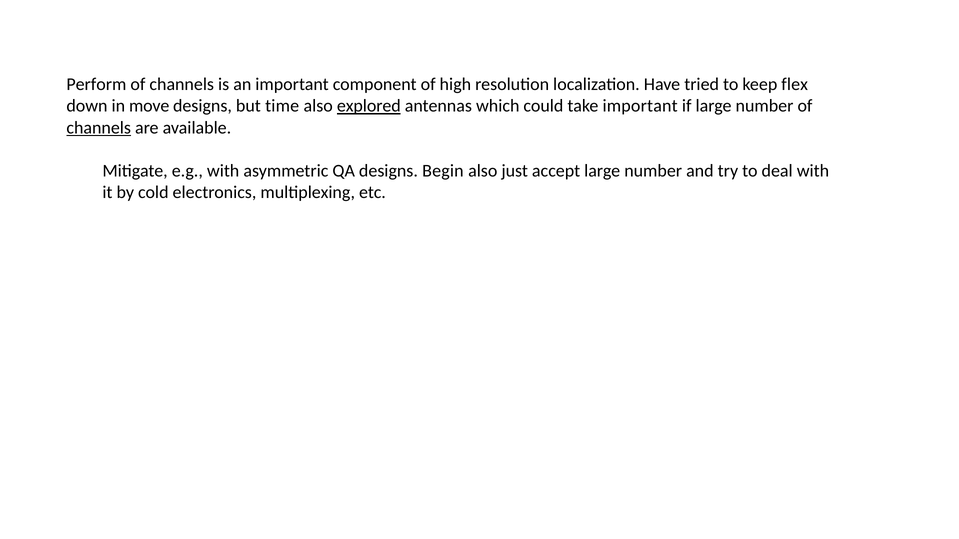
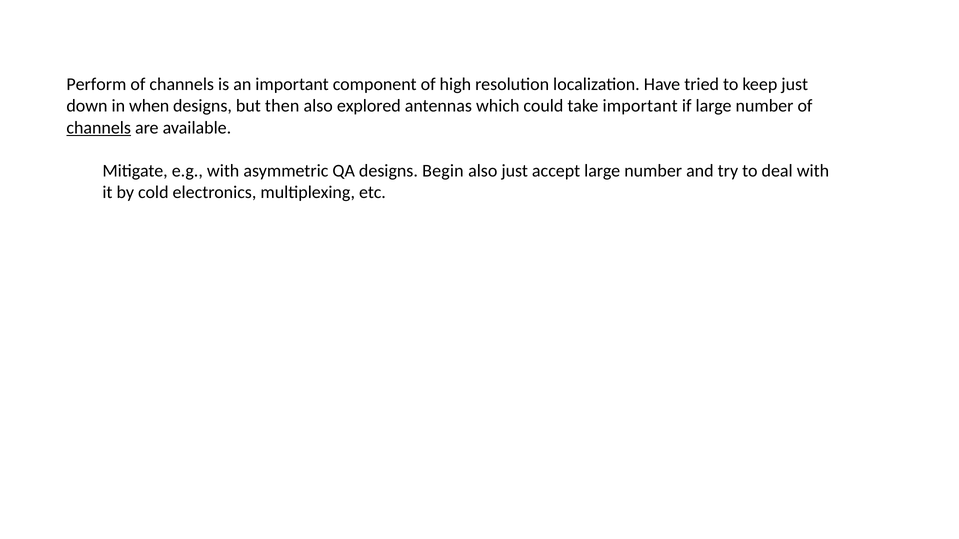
keep flex: flex -> just
move: move -> when
time: time -> then
explored underline: present -> none
